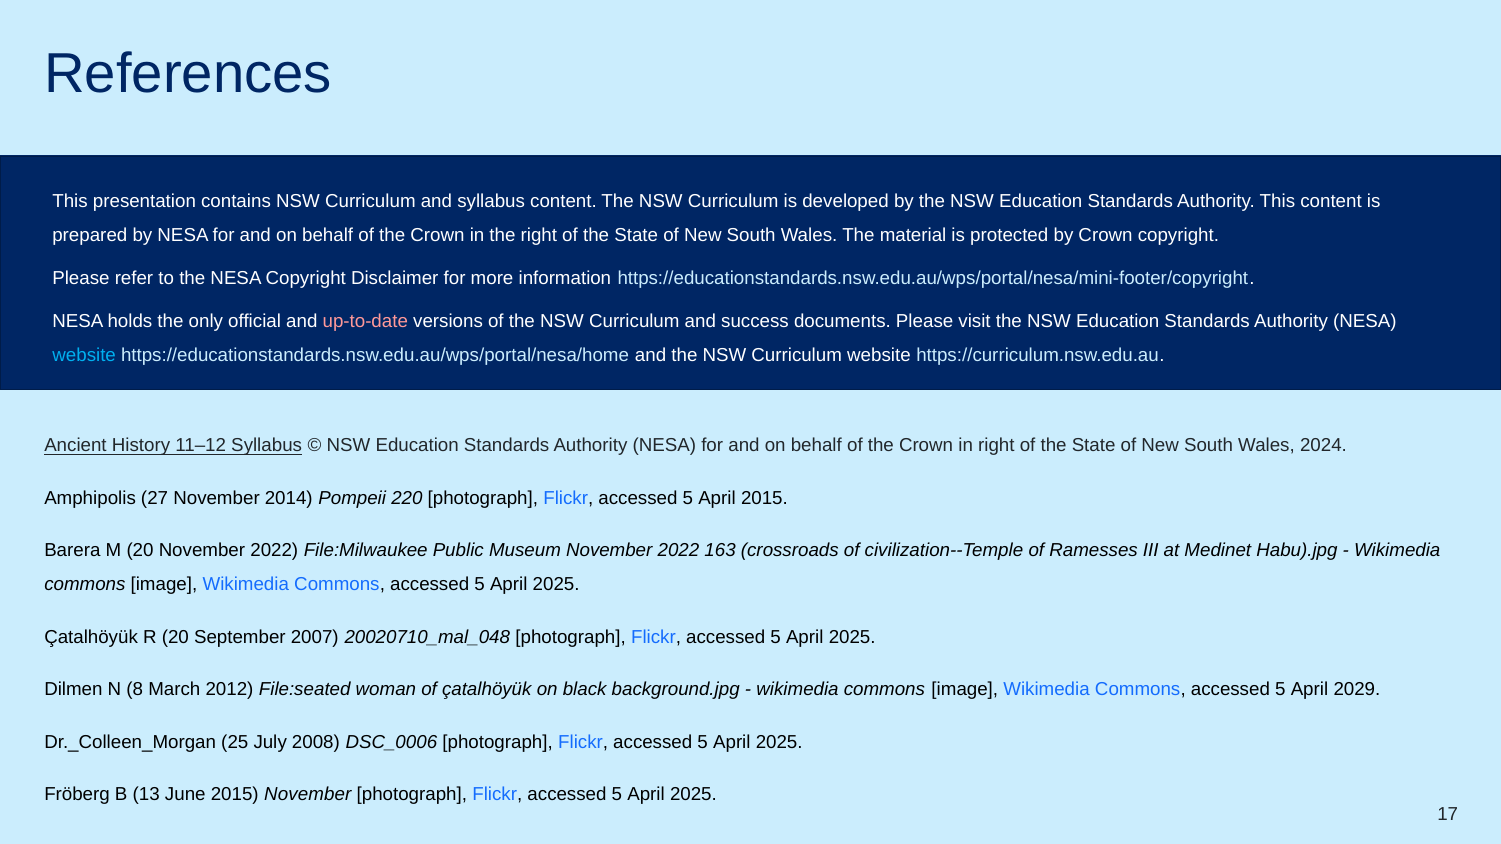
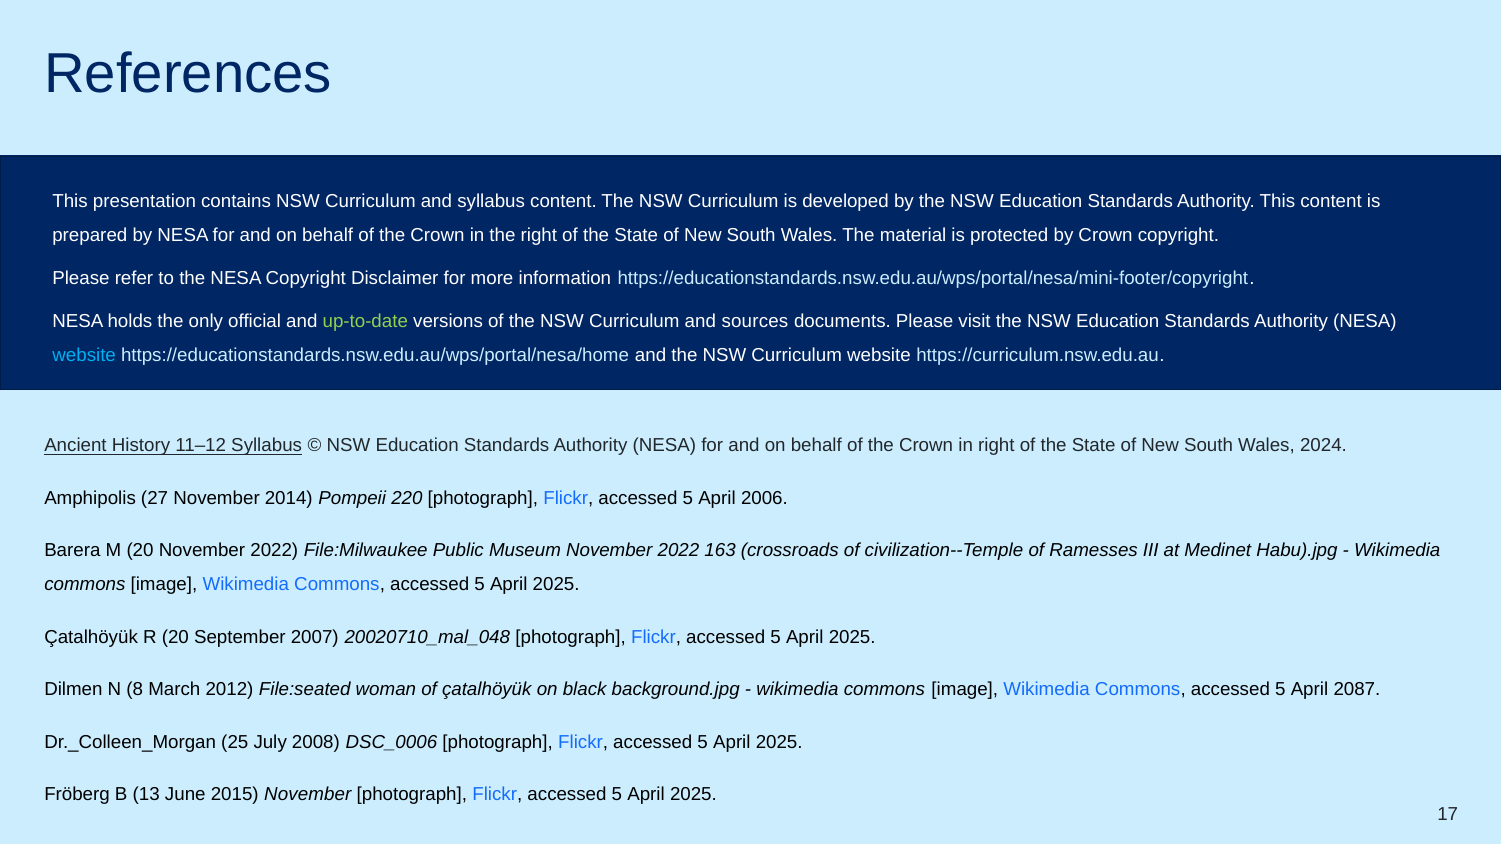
up-to-date colour: pink -> light green
success: success -> sources
April 2015: 2015 -> 2006
2029: 2029 -> 2087
